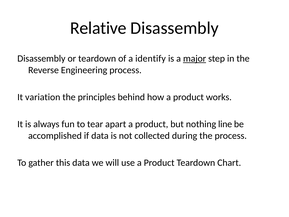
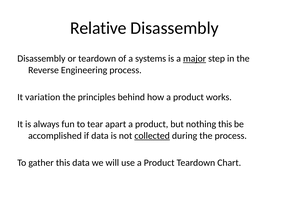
identify: identify -> systems
nothing line: line -> this
collected underline: none -> present
